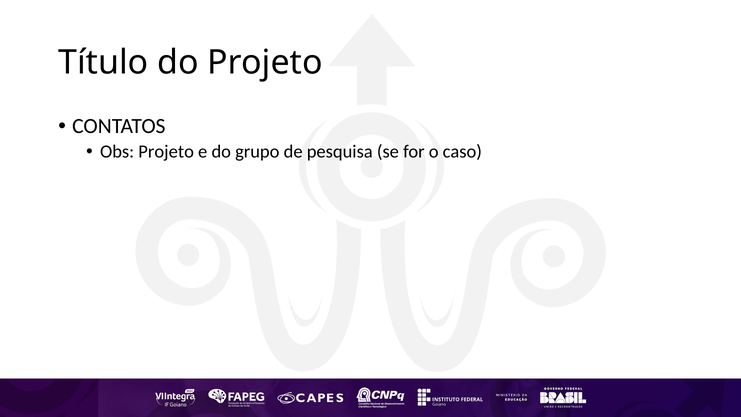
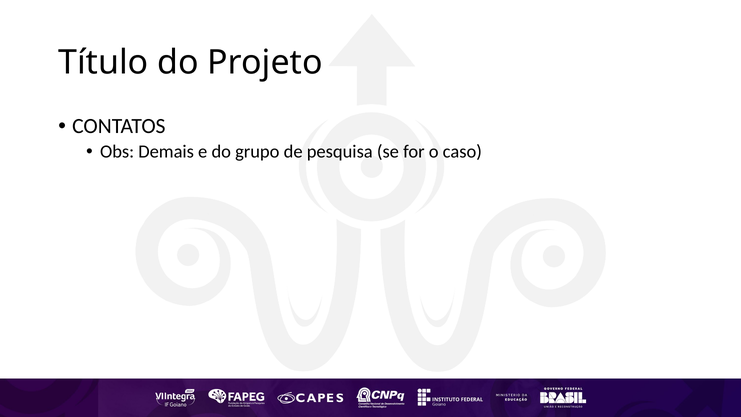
Obs Projeto: Projeto -> Demais
